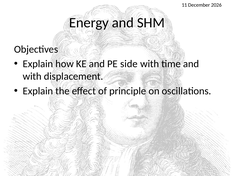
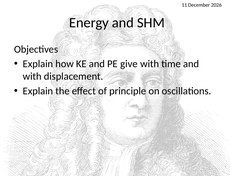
side: side -> give
